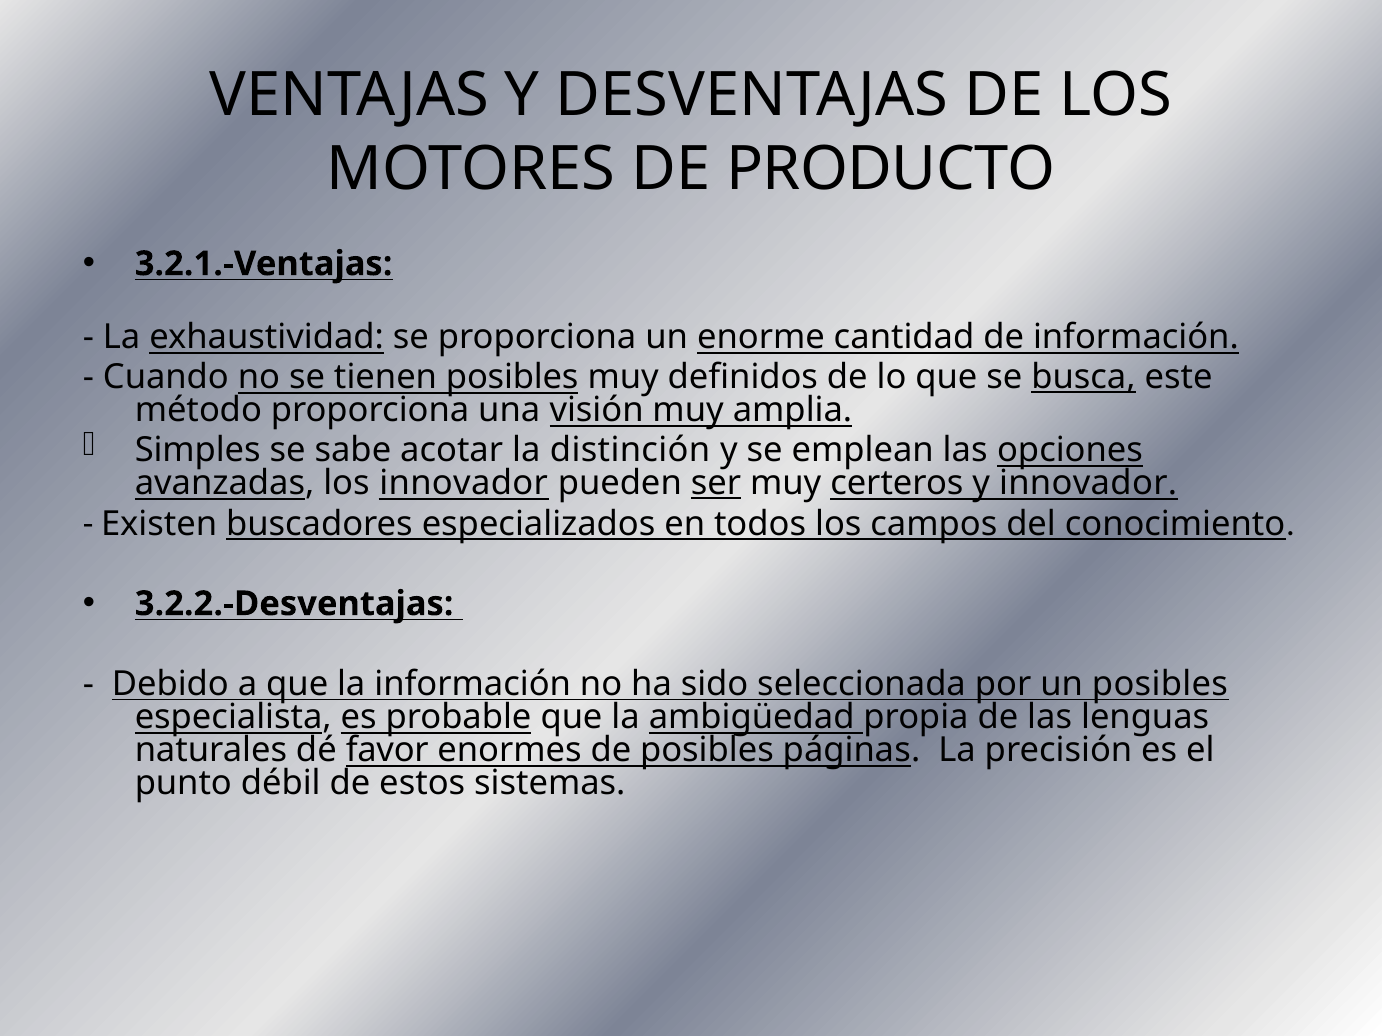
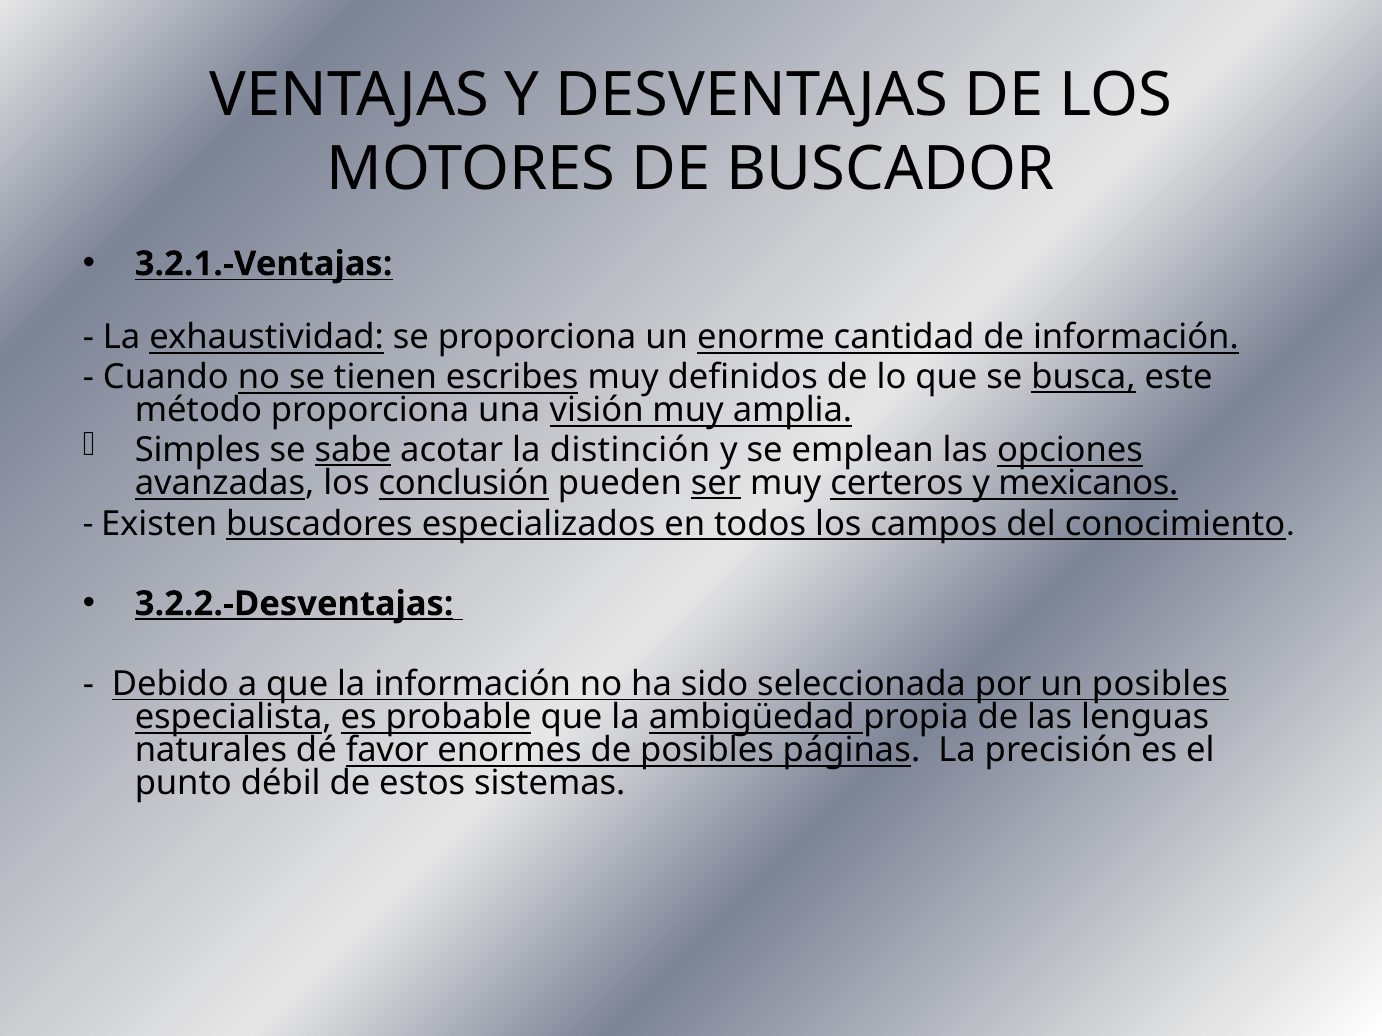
PRODUCTO: PRODUCTO -> BUSCADOR
tienen posibles: posibles -> escribes
sabe underline: none -> present
los innovador: innovador -> conclusión
y innovador: innovador -> mexicanos
3.2.2.-Desventajas underline: none -> present
